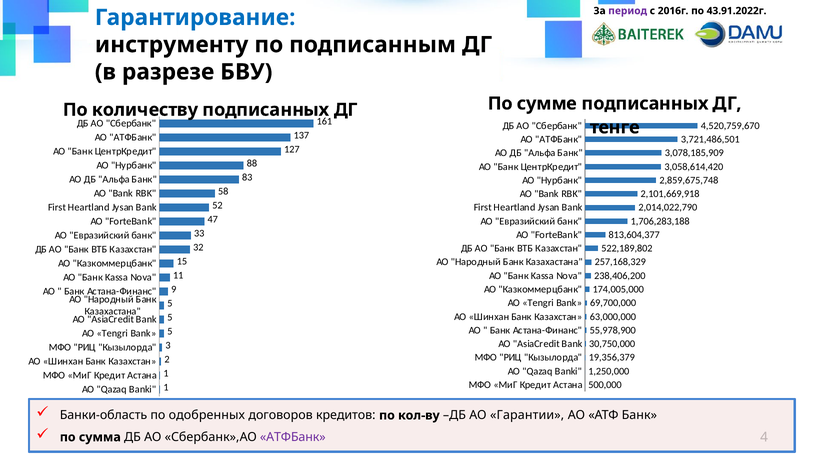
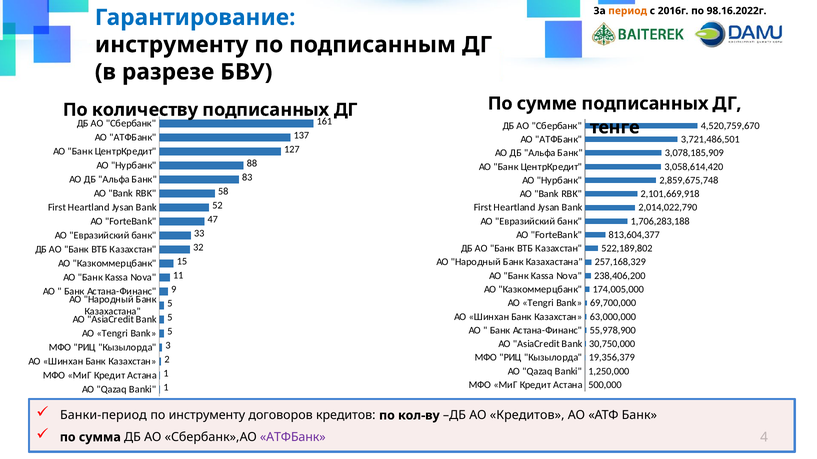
период colour: purple -> orange
43.91.2022г: 43.91.2022г -> 98.16.2022г
Банки-область: Банки-область -> Банки-период
по одобренных: одобренных -> инструменту
АО Гарантии: Гарантии -> Кредитов
